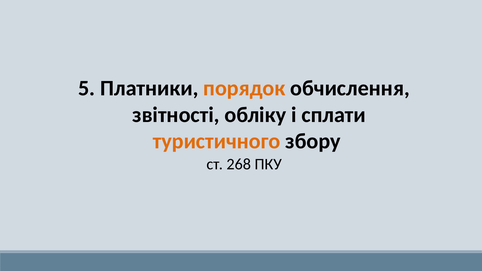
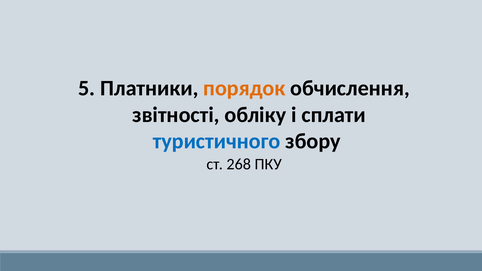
туристичного colour: orange -> blue
